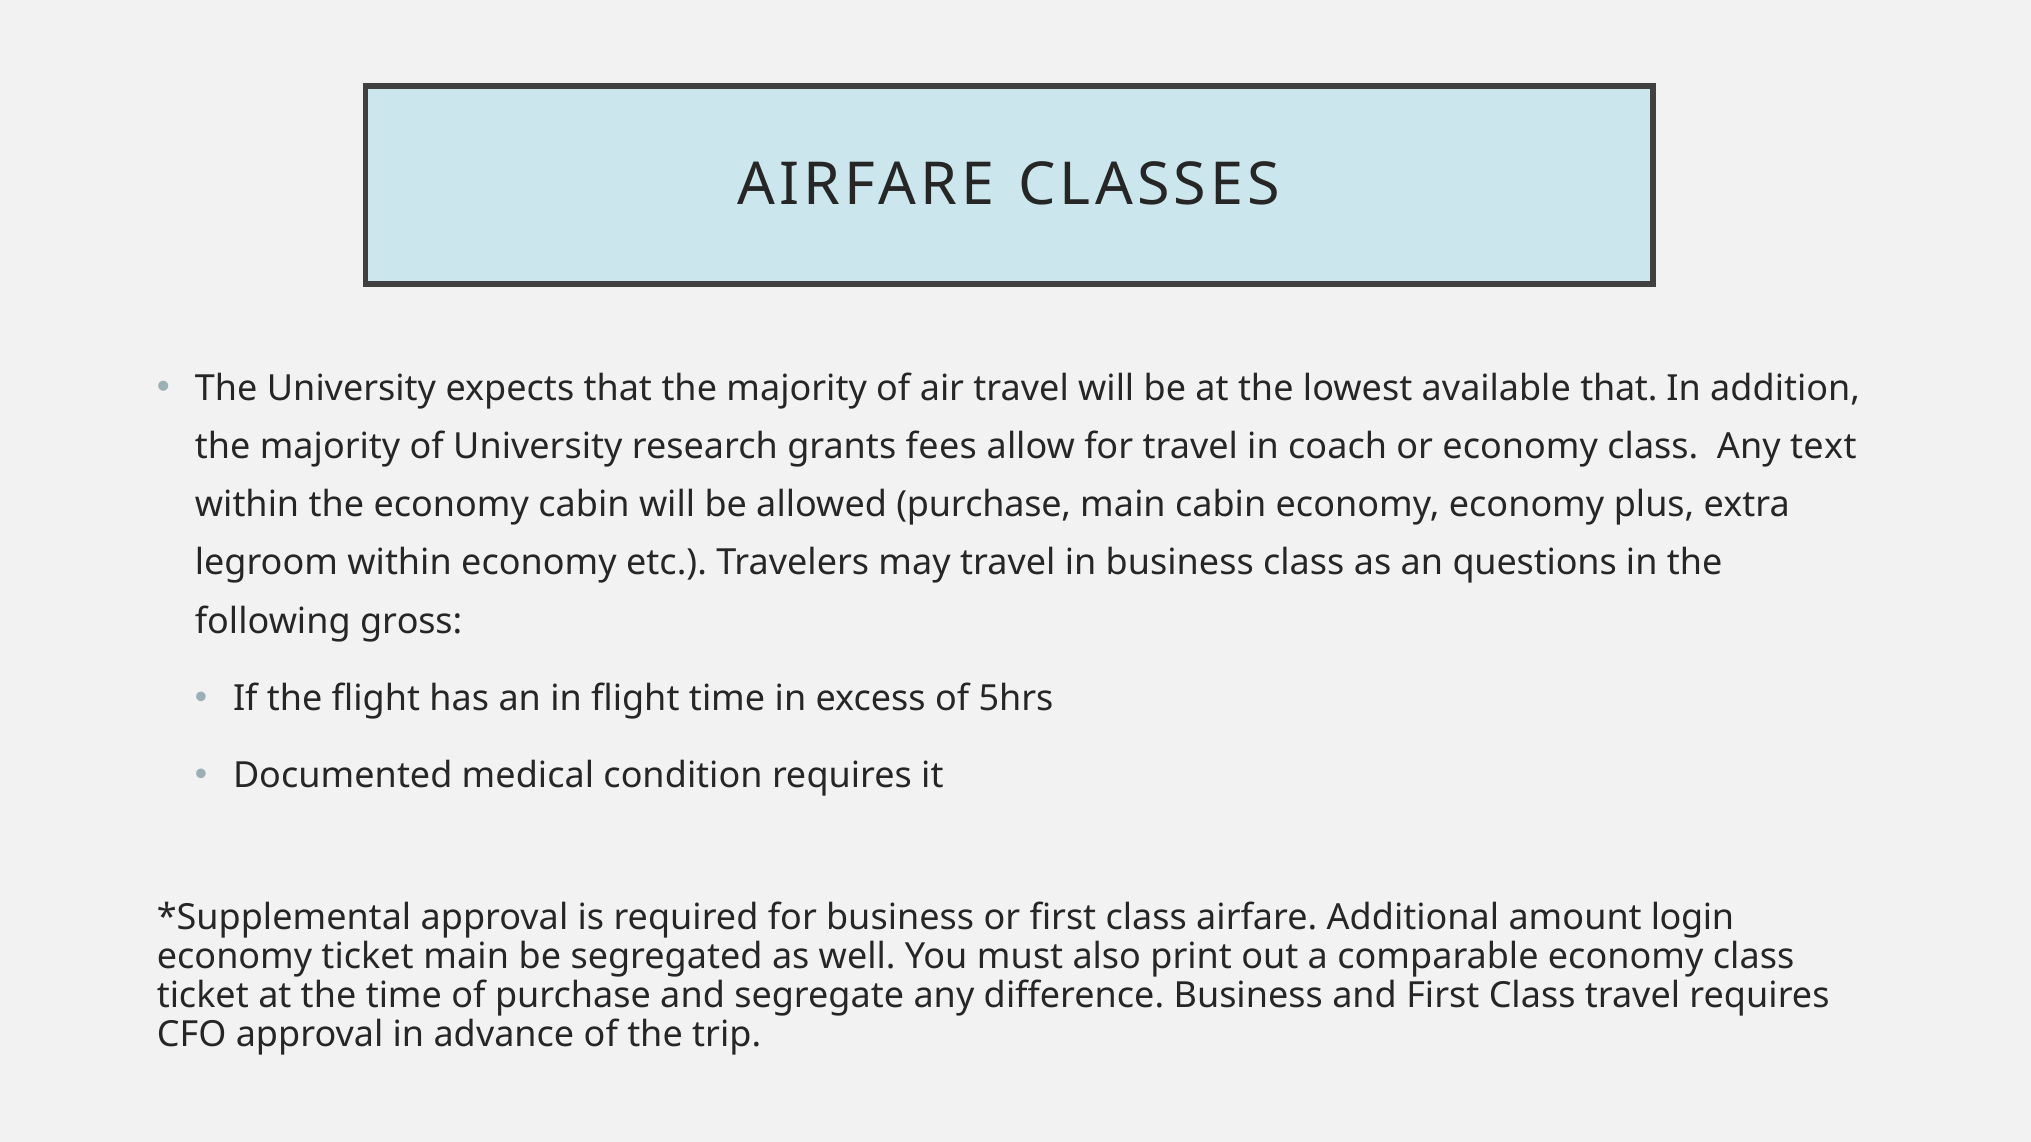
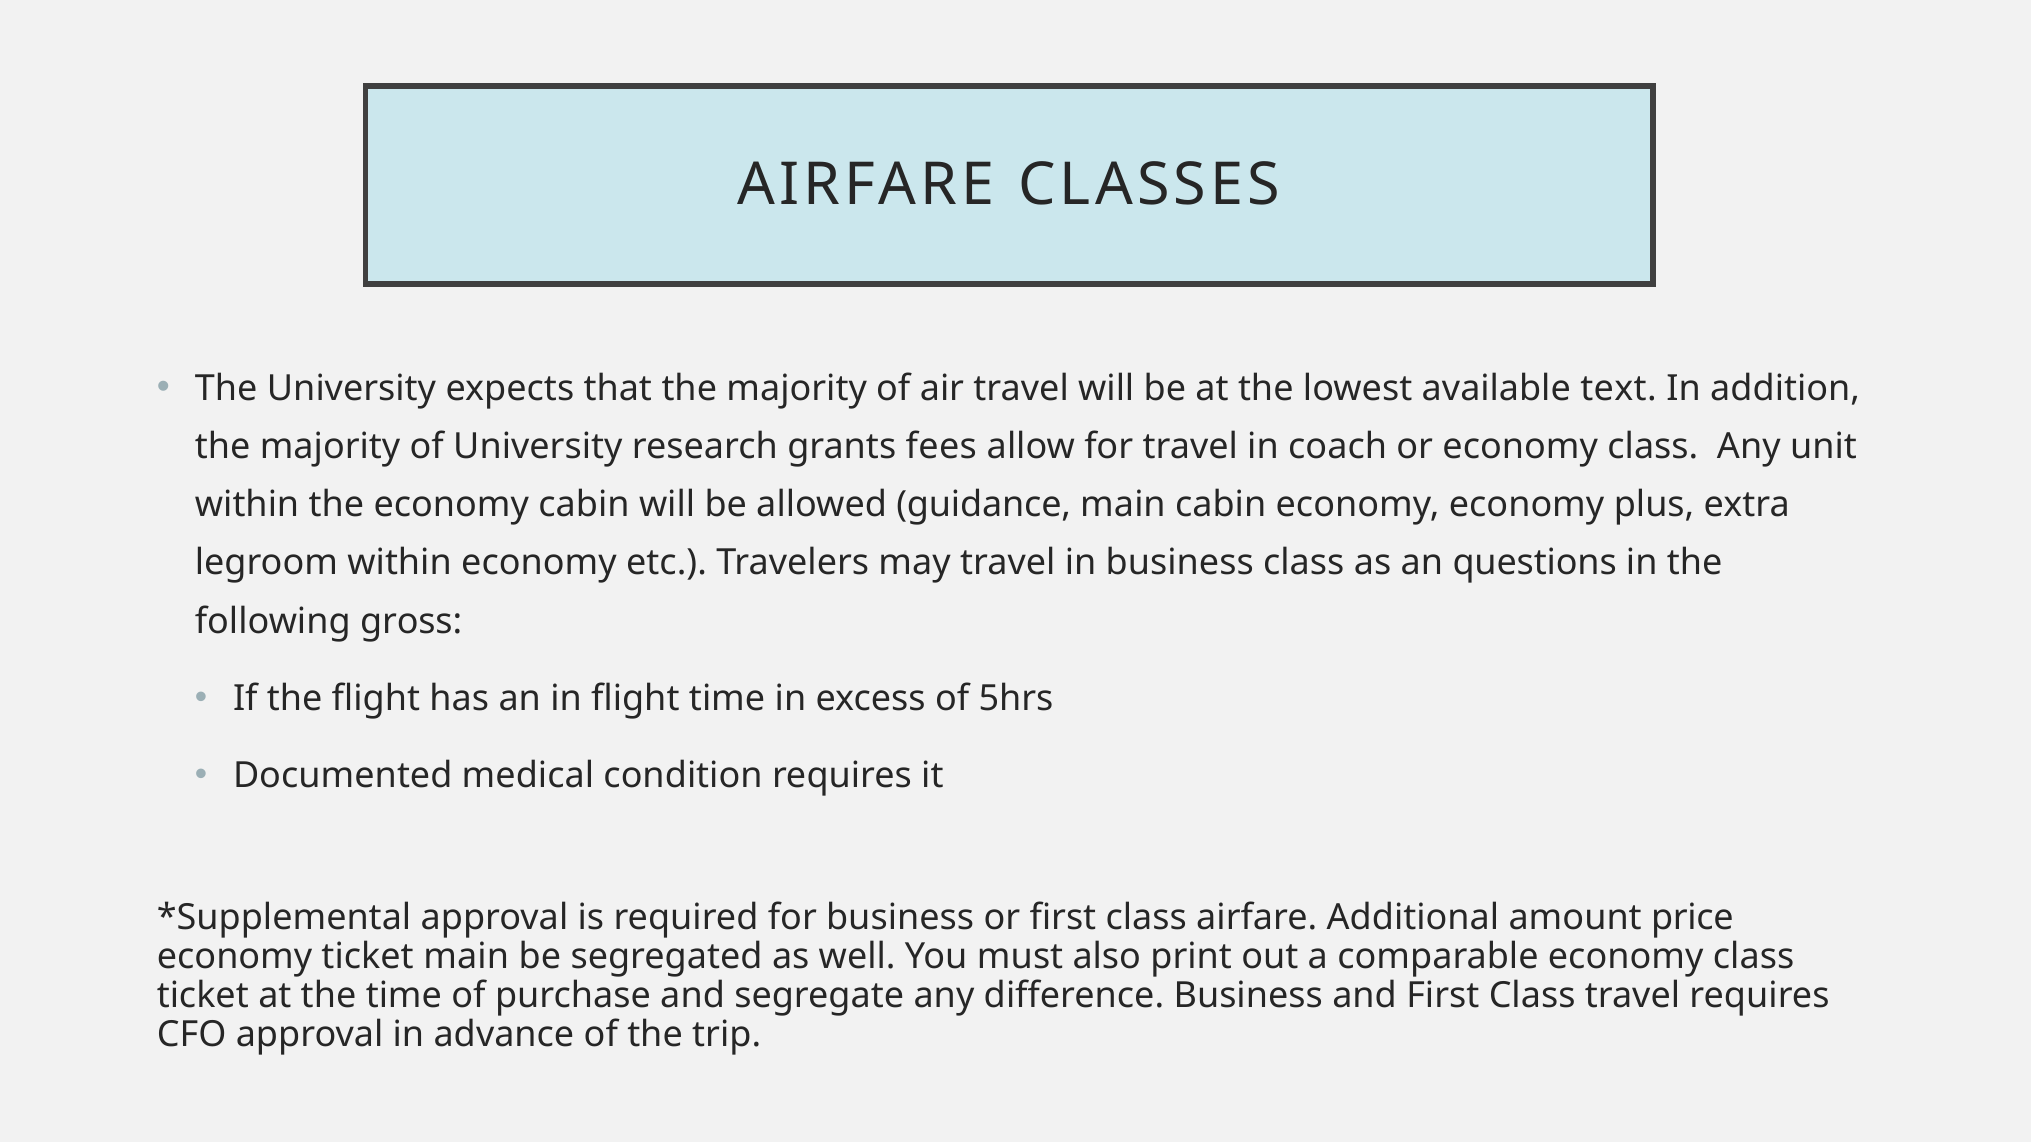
available that: that -> text
text: text -> unit
allowed purchase: purchase -> guidance
login: login -> price
